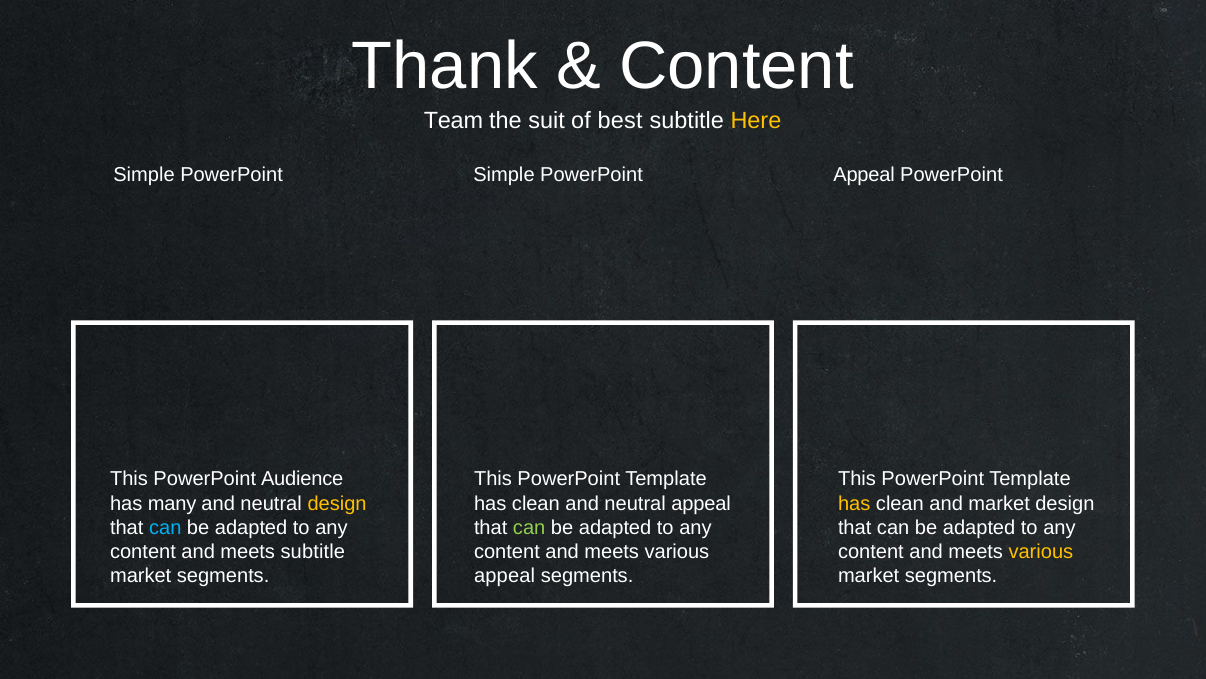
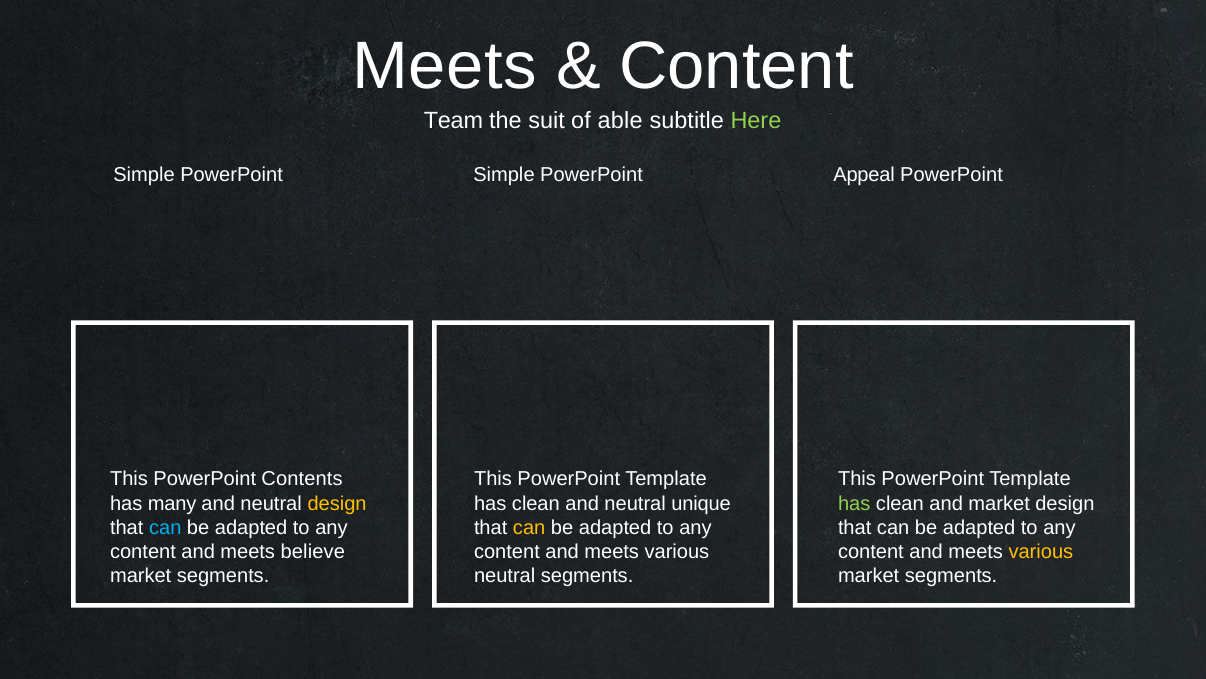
Thank at (445, 67): Thank -> Meets
best: best -> able
Here colour: yellow -> light green
Audience: Audience -> Contents
neutral appeal: appeal -> unique
has at (854, 503) colour: yellow -> light green
can at (529, 527) colour: light green -> yellow
meets subtitle: subtitle -> believe
appeal at (505, 575): appeal -> neutral
